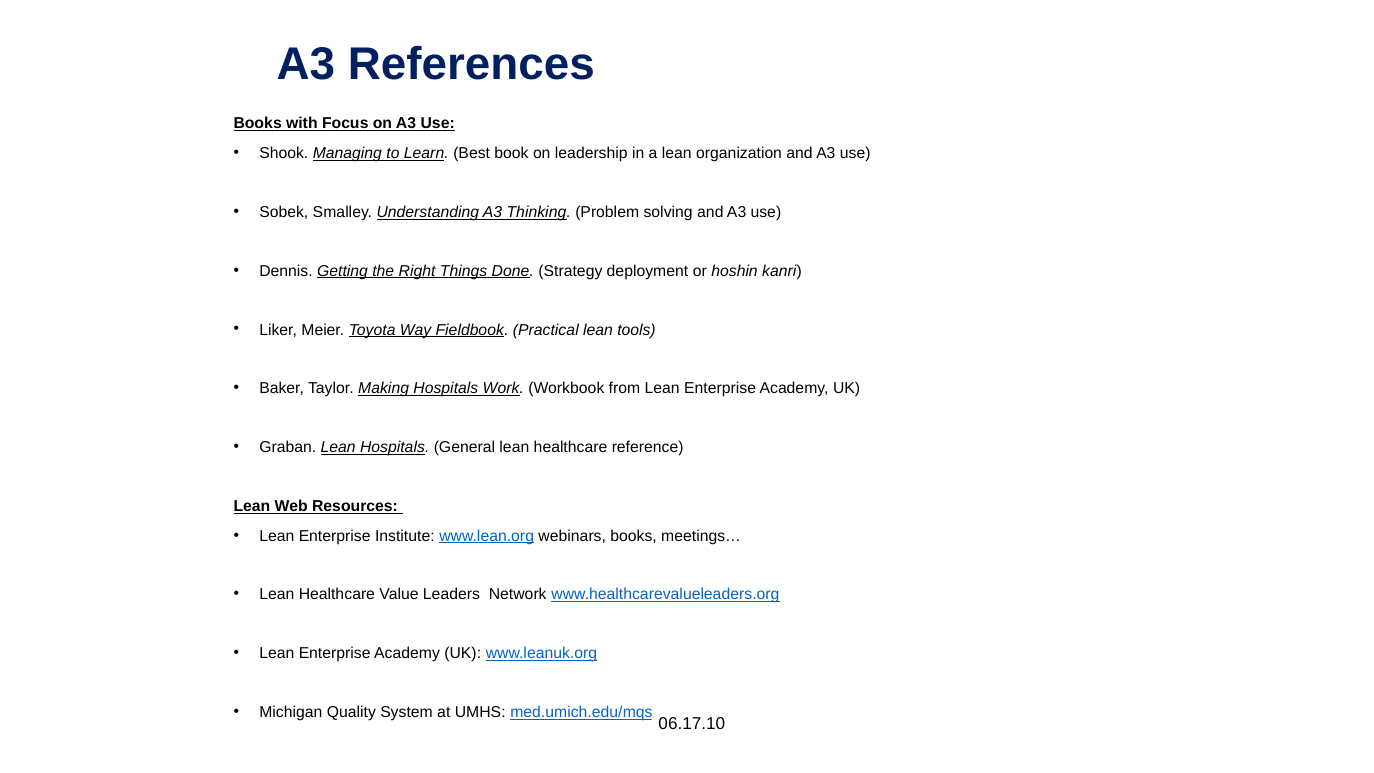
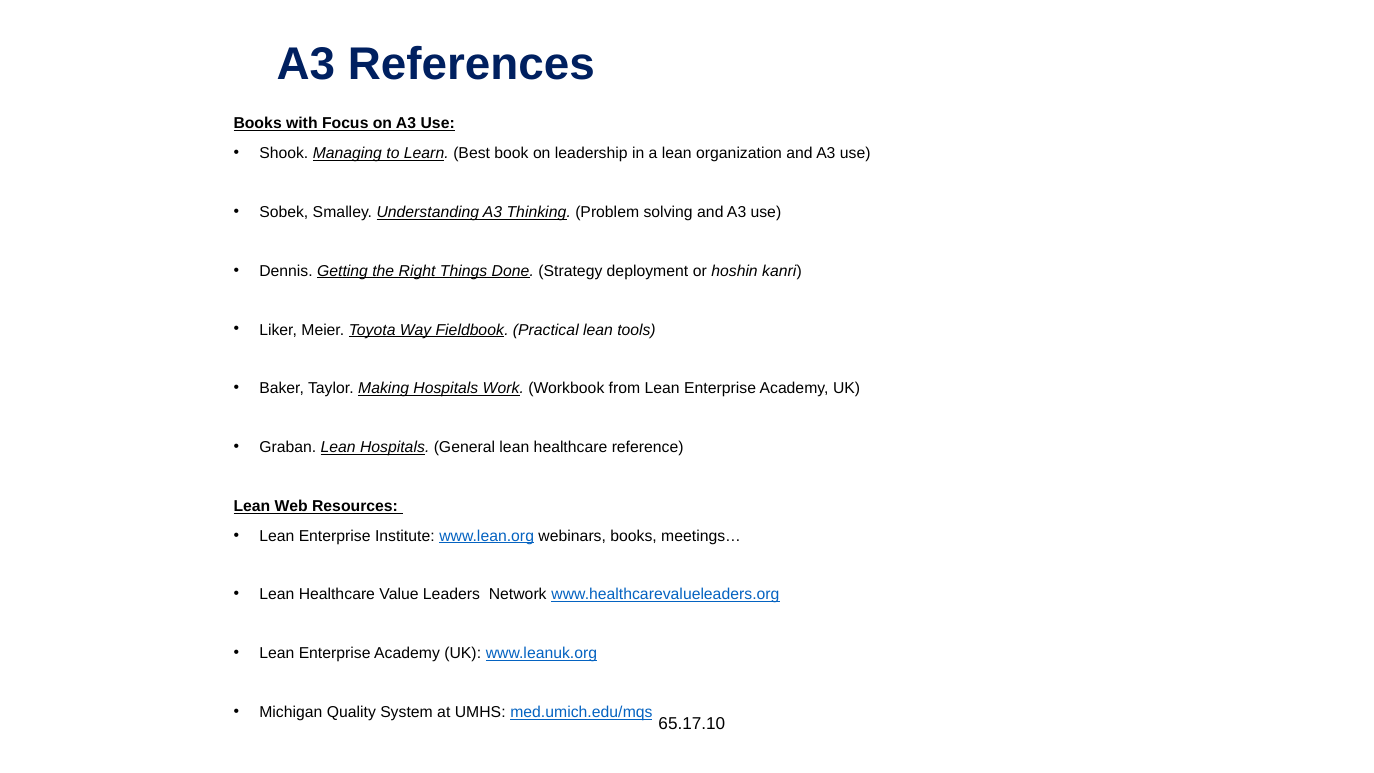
06.17.10: 06.17.10 -> 65.17.10
